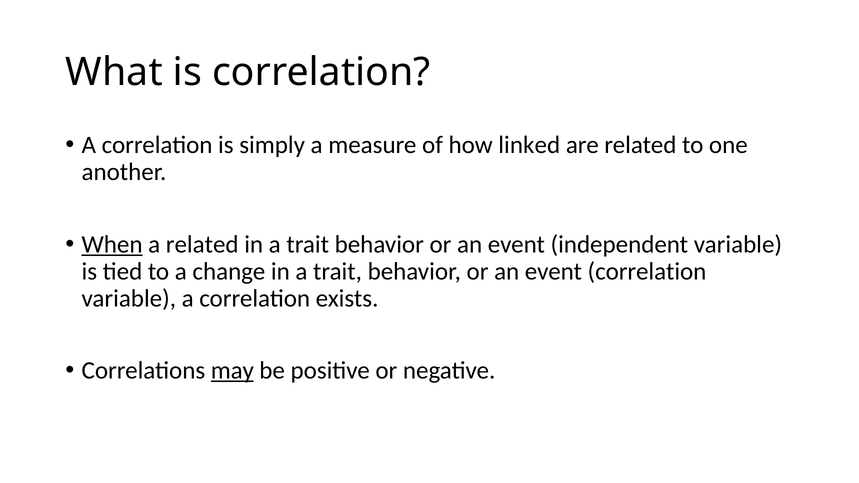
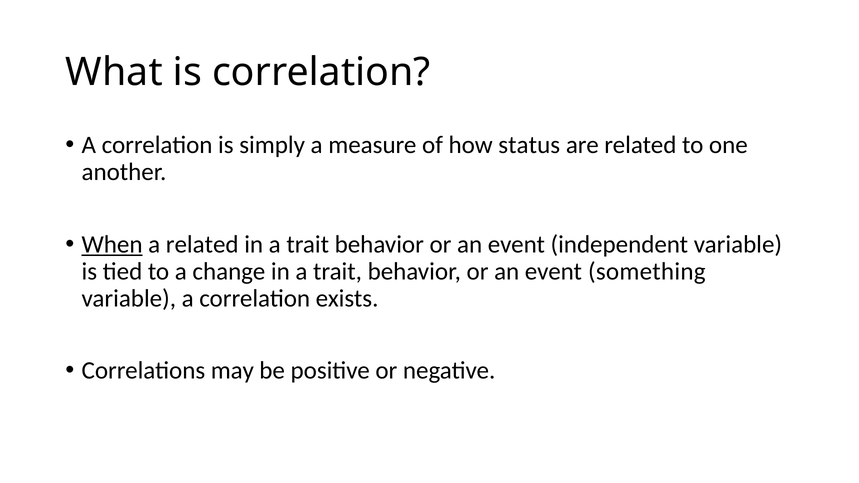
linked: linked -> status
event correlation: correlation -> something
may underline: present -> none
